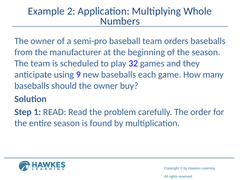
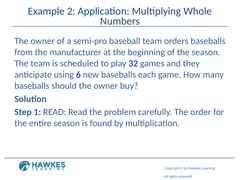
9: 9 -> 6
